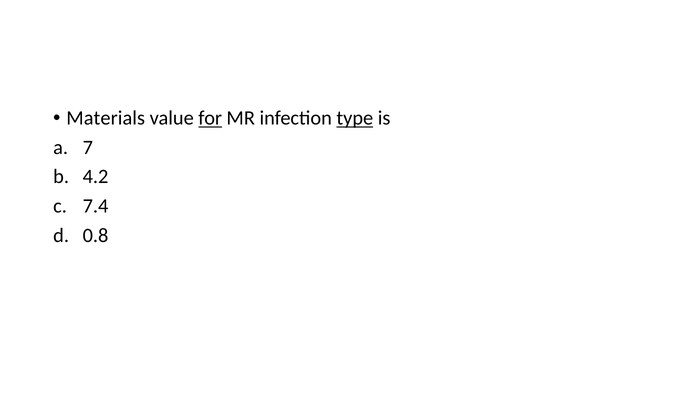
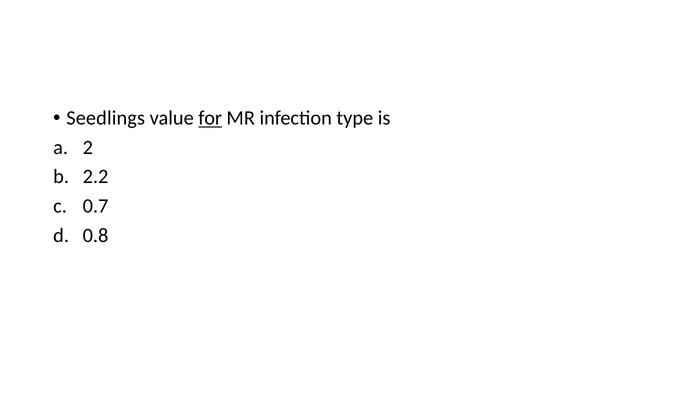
Materials: Materials -> Seedlings
type underline: present -> none
7: 7 -> 2
4.2: 4.2 -> 2.2
7.4: 7.4 -> 0.7
